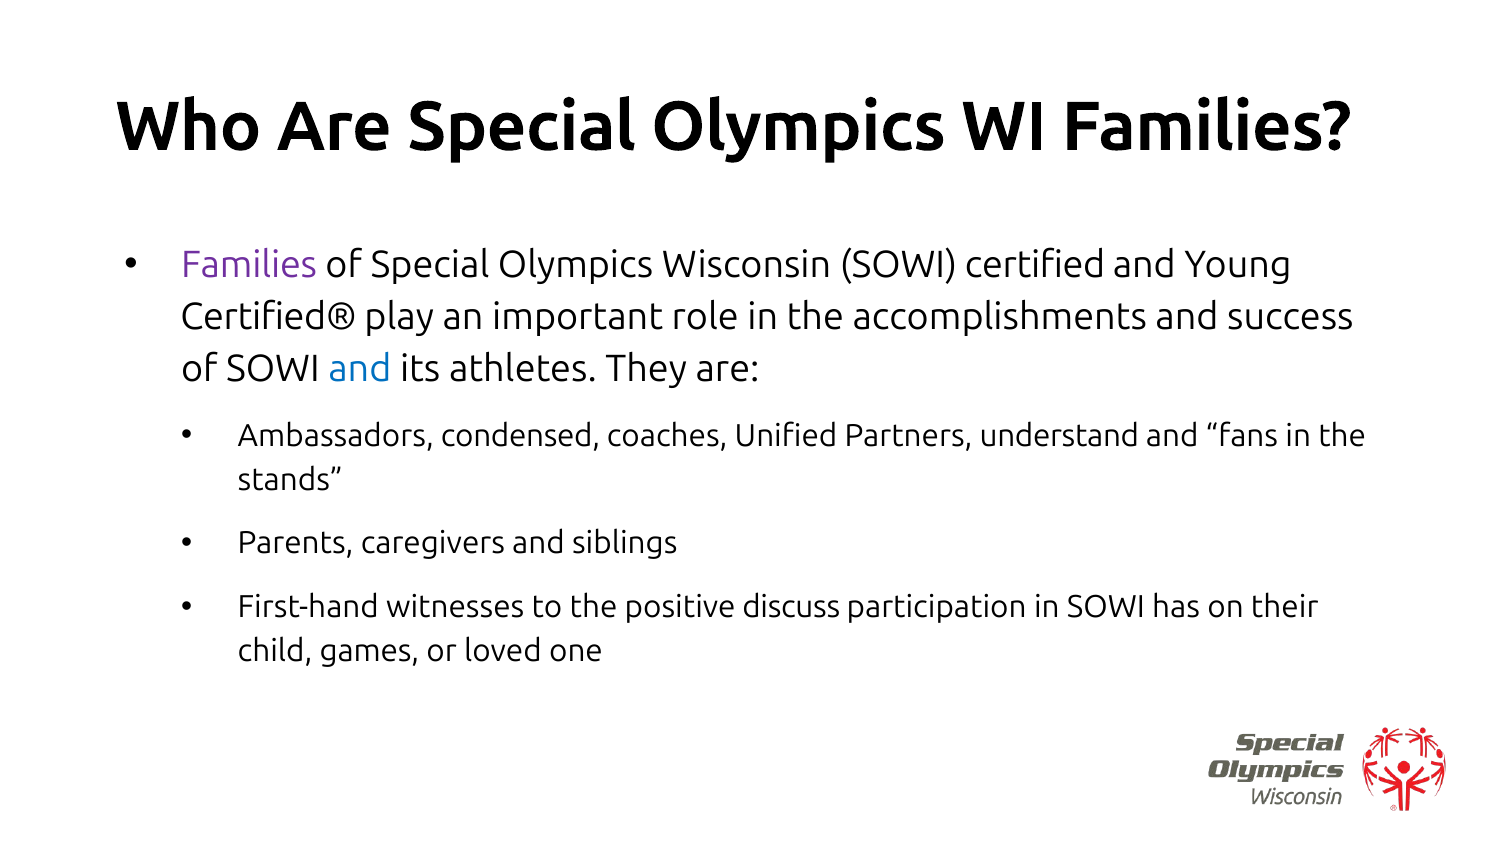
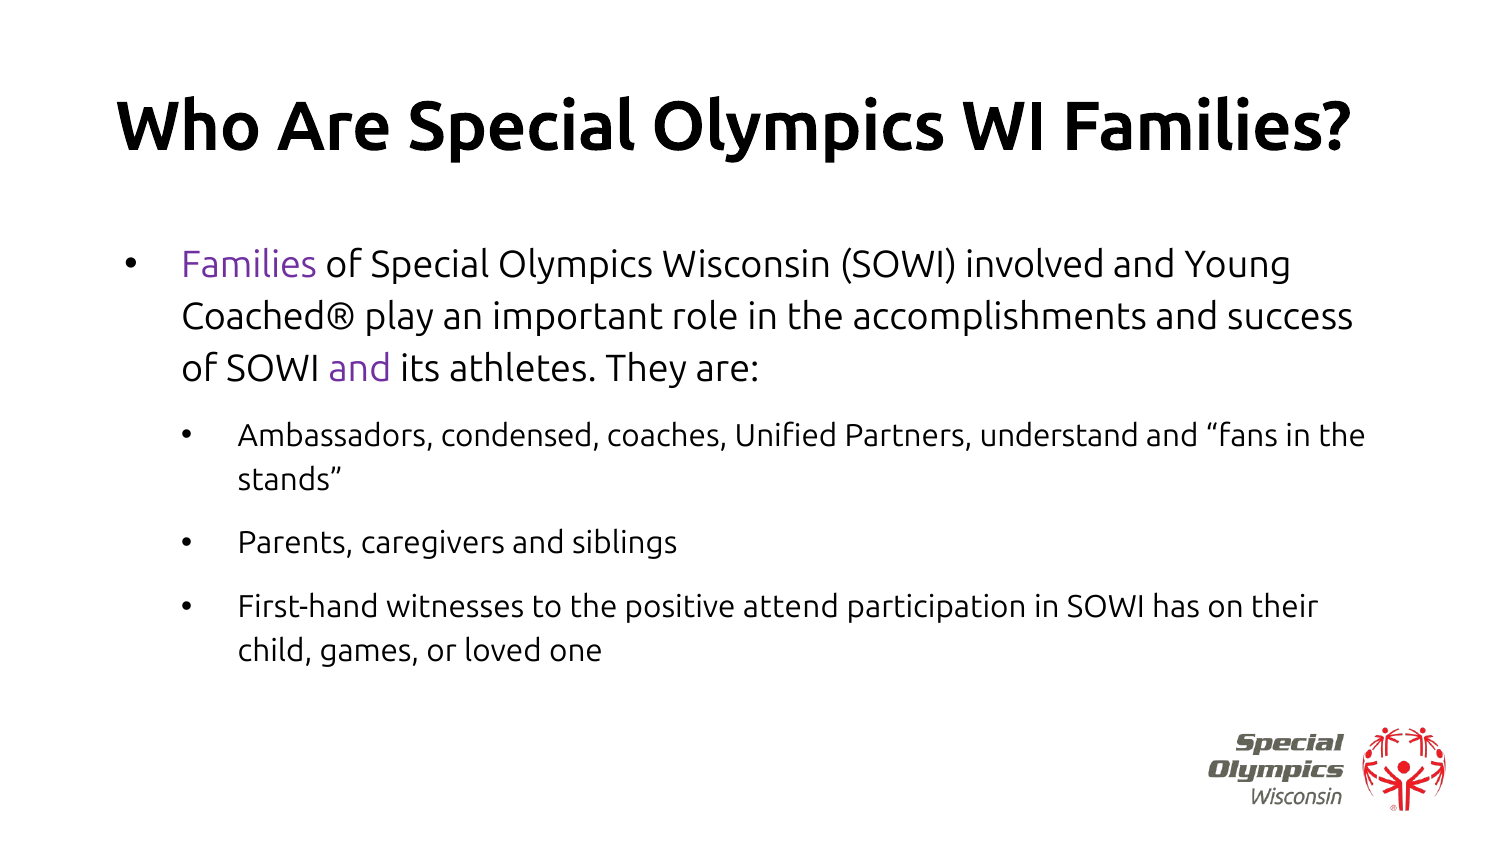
certified: certified -> involved
Certified®: Certified® -> Coached®
and at (360, 369) colour: blue -> purple
discuss: discuss -> attend
